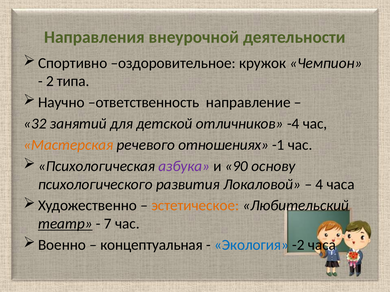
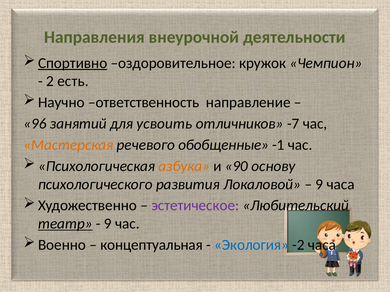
Спортивно underline: none -> present
типа: типа -> есть
32: 32 -> 96
детской: детской -> усвоить
-4: -4 -> -7
отношениях: отношениях -> обобщенные
азбука colour: purple -> orange
4 at (319, 185): 4 -> 9
эстетическое colour: orange -> purple
7 at (108, 224): 7 -> 9
